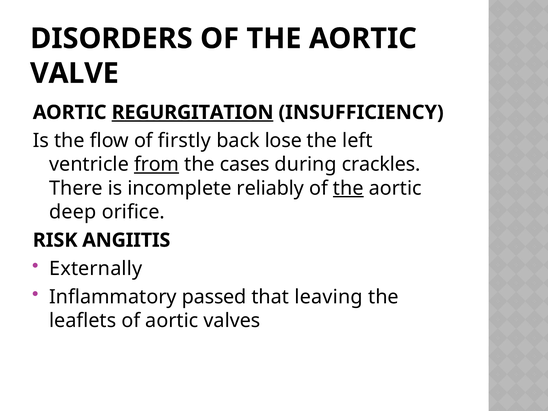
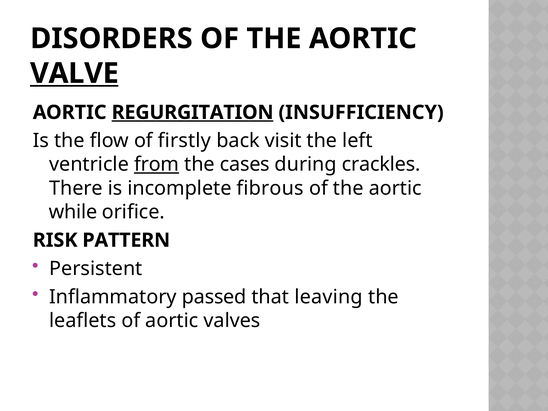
VALVE underline: none -> present
lose: lose -> visit
reliably: reliably -> fibrous
the at (348, 188) underline: present -> none
deep: deep -> while
ANGIITIS: ANGIITIS -> PATTERN
Externally: Externally -> Persistent
